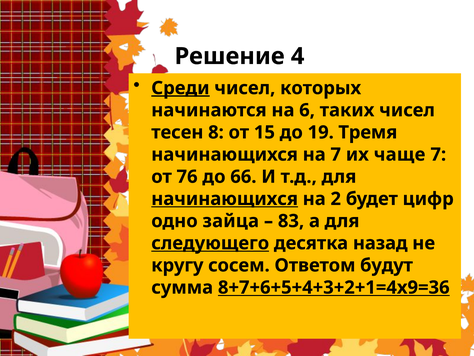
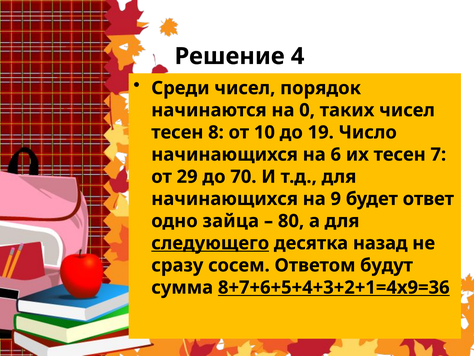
Среди underline: present -> none
которых: которых -> порядок
6: 6 -> 0
15: 15 -> 10
Тремя: Тремя -> Число
на 7: 7 -> 6
их чаще: чаще -> тесен
76: 76 -> 29
66: 66 -> 70
начинающихся at (225, 199) underline: present -> none
2: 2 -> 9
цифр: цифр -> ответ
83: 83 -> 80
кругу: кругу -> сразу
